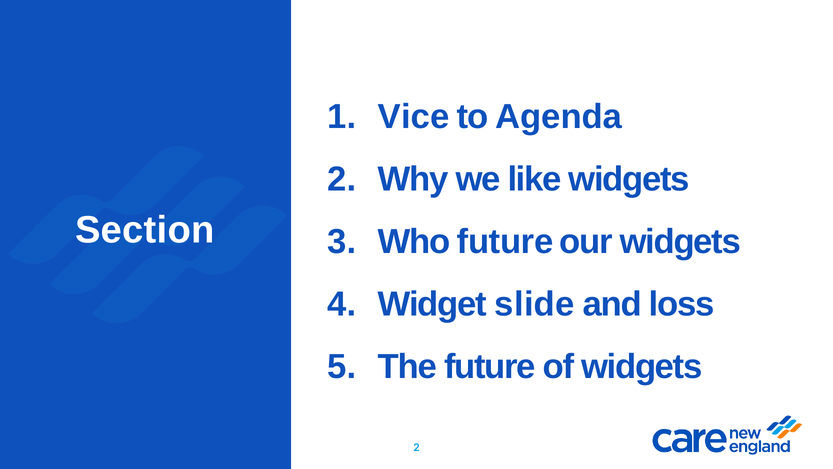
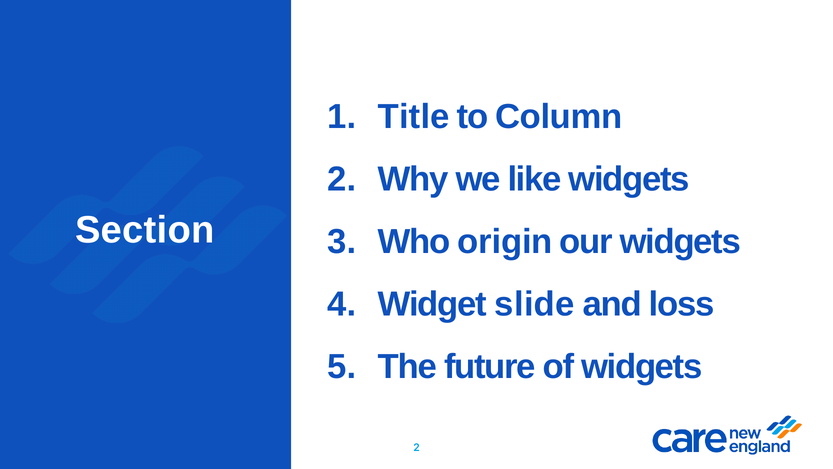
Vice: Vice -> Title
Agenda: Agenda -> Column
Who future: future -> origin
